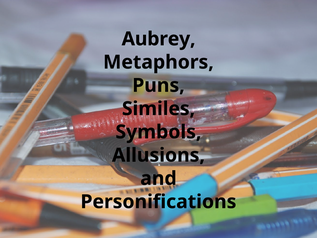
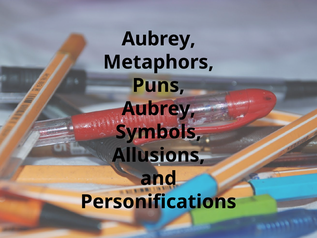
Similes at (158, 109): Similes -> Aubrey
